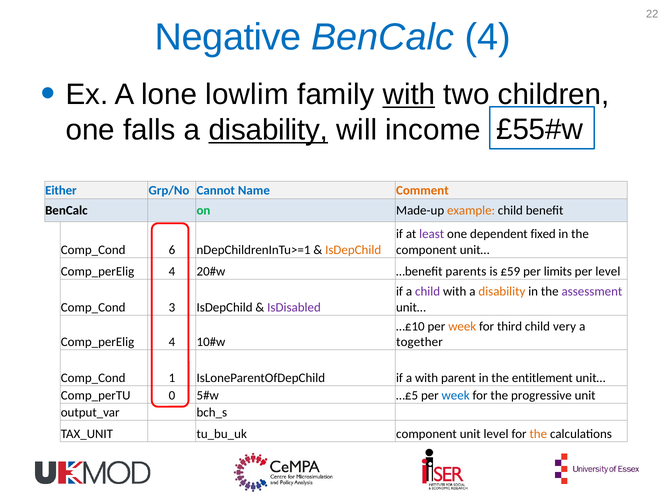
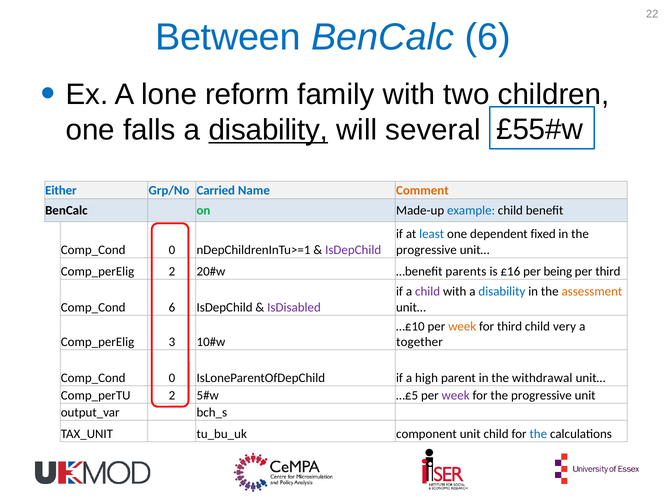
Negative: Negative -> Between
BenCalc 4: 4 -> 6
lowlim: lowlim -> reform
with at (409, 94) underline: present -> none
income: income -> several
Cannot: Cannot -> Carried
example colour: orange -> blue
least colour: purple -> blue
6 at (172, 250): 6 -> 0
IsDepChild at (353, 250) colour: orange -> purple
component at (426, 250): component -> progressive
4 at (172, 271): 4 -> 2
£59: £59 -> £16
limits: limits -> being
per level: level -> third
disability at (502, 291) colour: orange -> blue
assessment colour: purple -> orange
3 at (172, 307): 3 -> 6
4 at (172, 342): 4 -> 3
1 at (172, 378): 1 -> 0
a with: with -> high
entitlement: entitlement -> withdrawal
0 at (172, 395): 0 -> 2
week at (456, 395) colour: blue -> purple
unit level: level -> child
the at (538, 434) colour: orange -> blue
